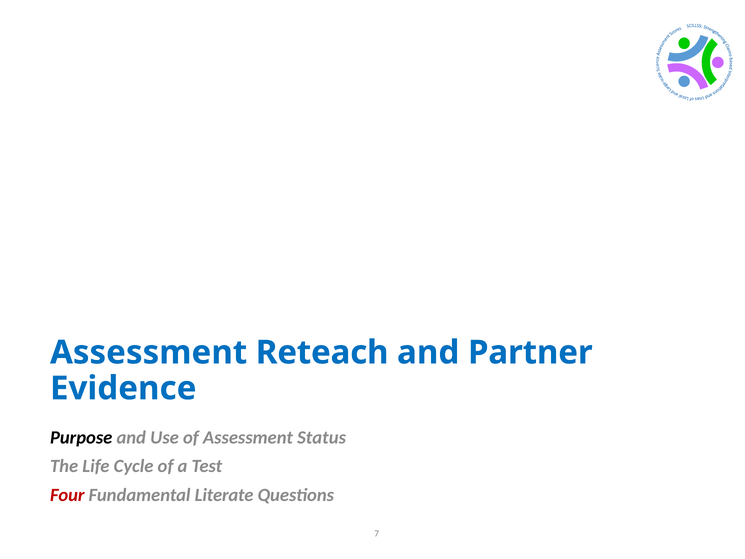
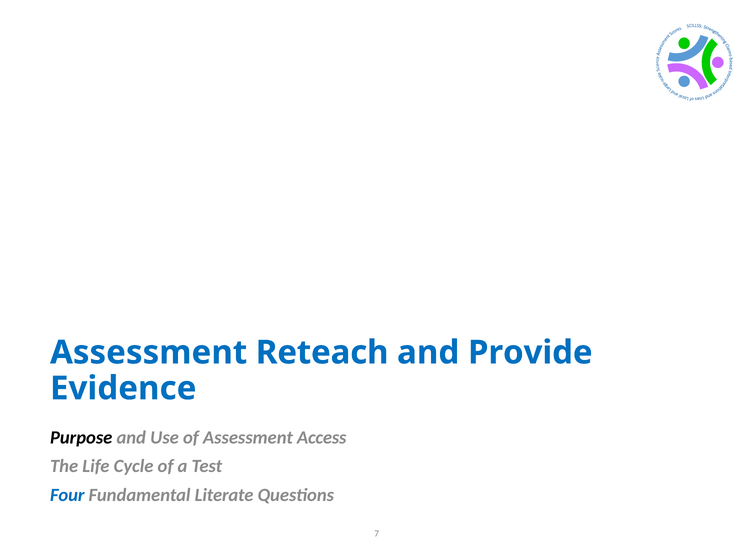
Partner: Partner -> Provide
Status: Status -> Access
Four colour: red -> blue
